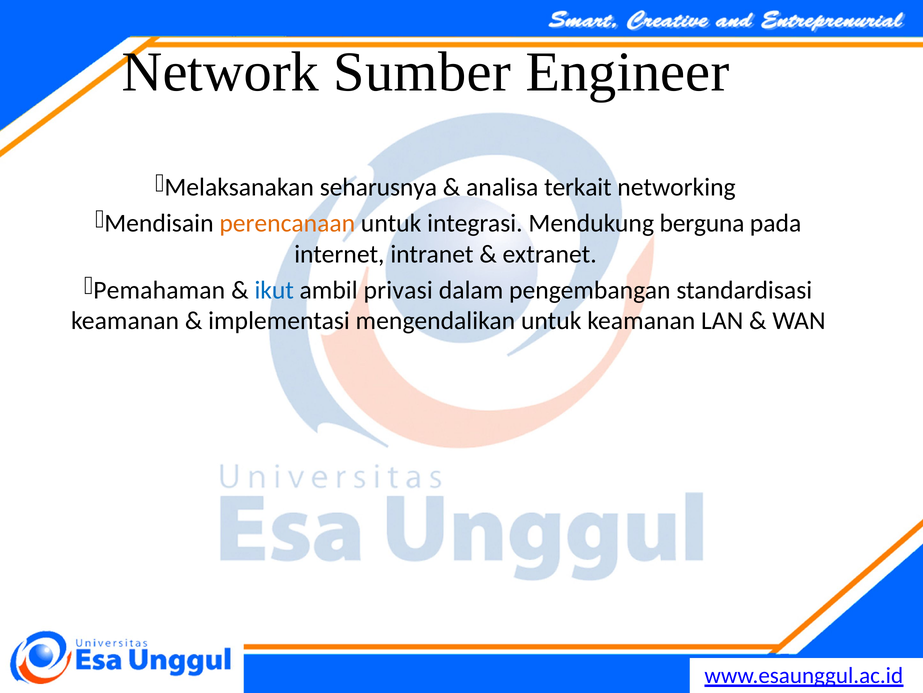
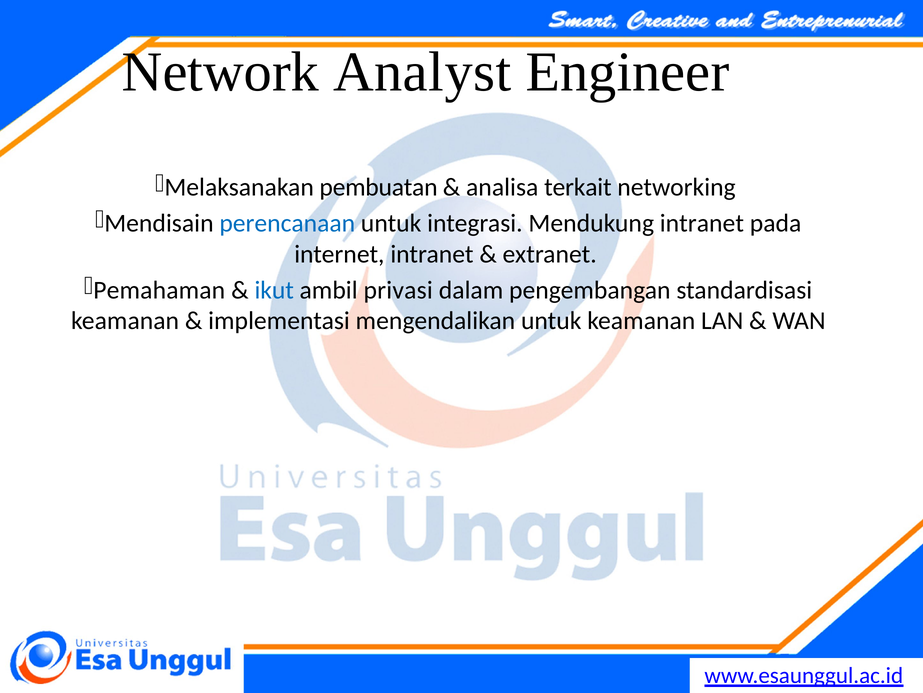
Sumber: Sumber -> Analyst
seharusnya: seharusnya -> pembuatan
perencanaan colour: orange -> blue
Mendukung berguna: berguna -> intranet
